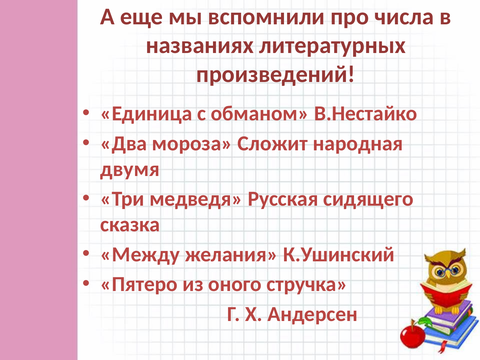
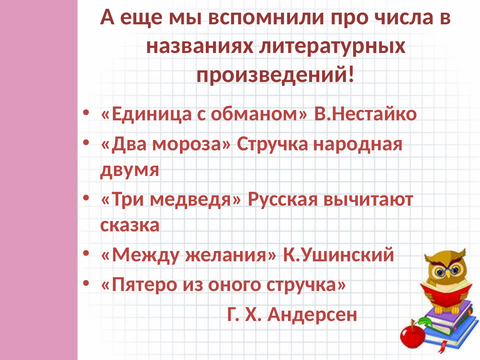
мороза Сложит: Сложит -> Стручка
сидящего: сидящего -> вычитают
